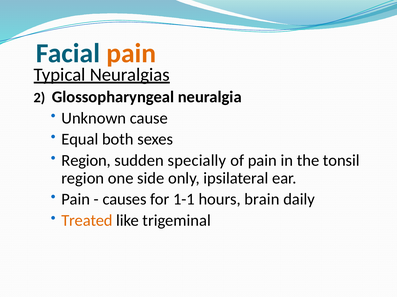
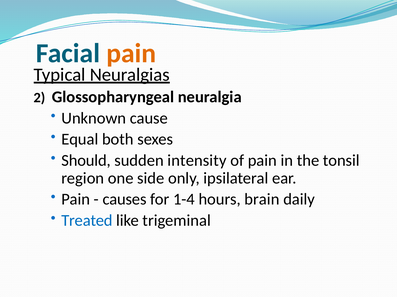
Region at (86, 161): Region -> Should
specially: specially -> intensity
1-1: 1-1 -> 1-4
Treated colour: orange -> blue
